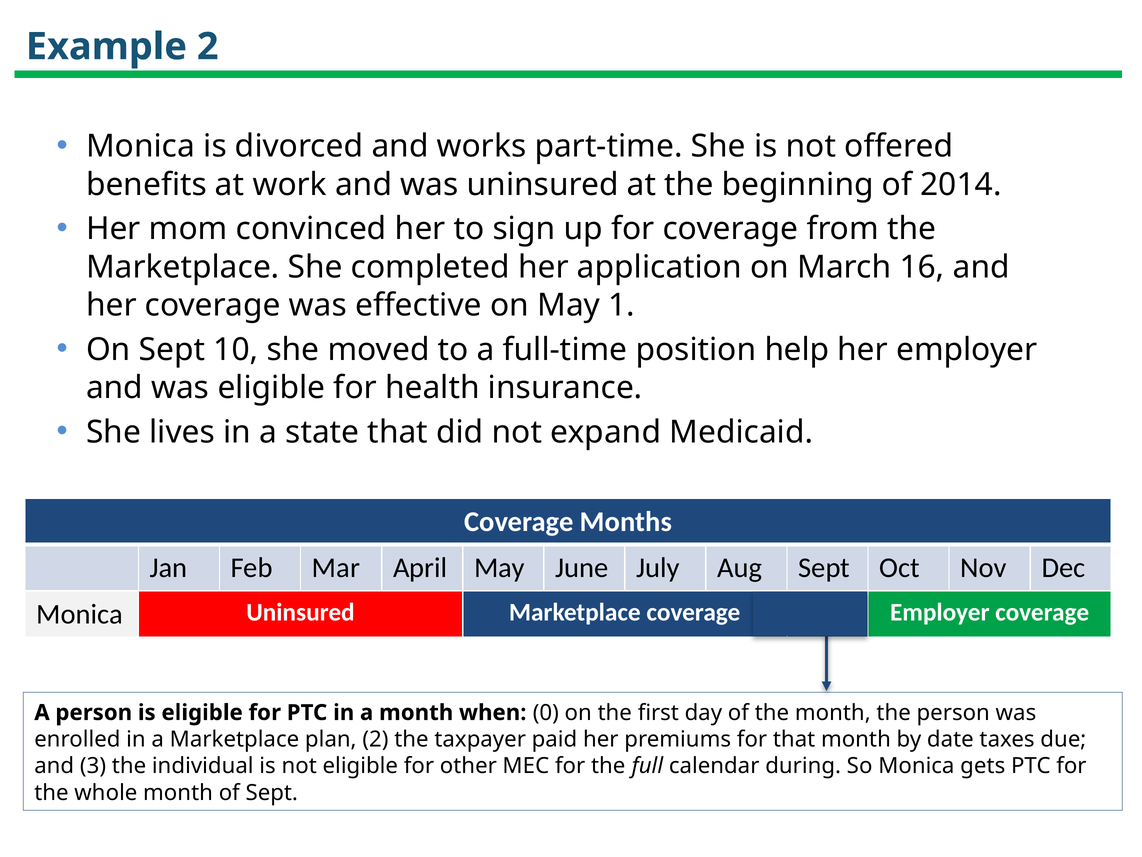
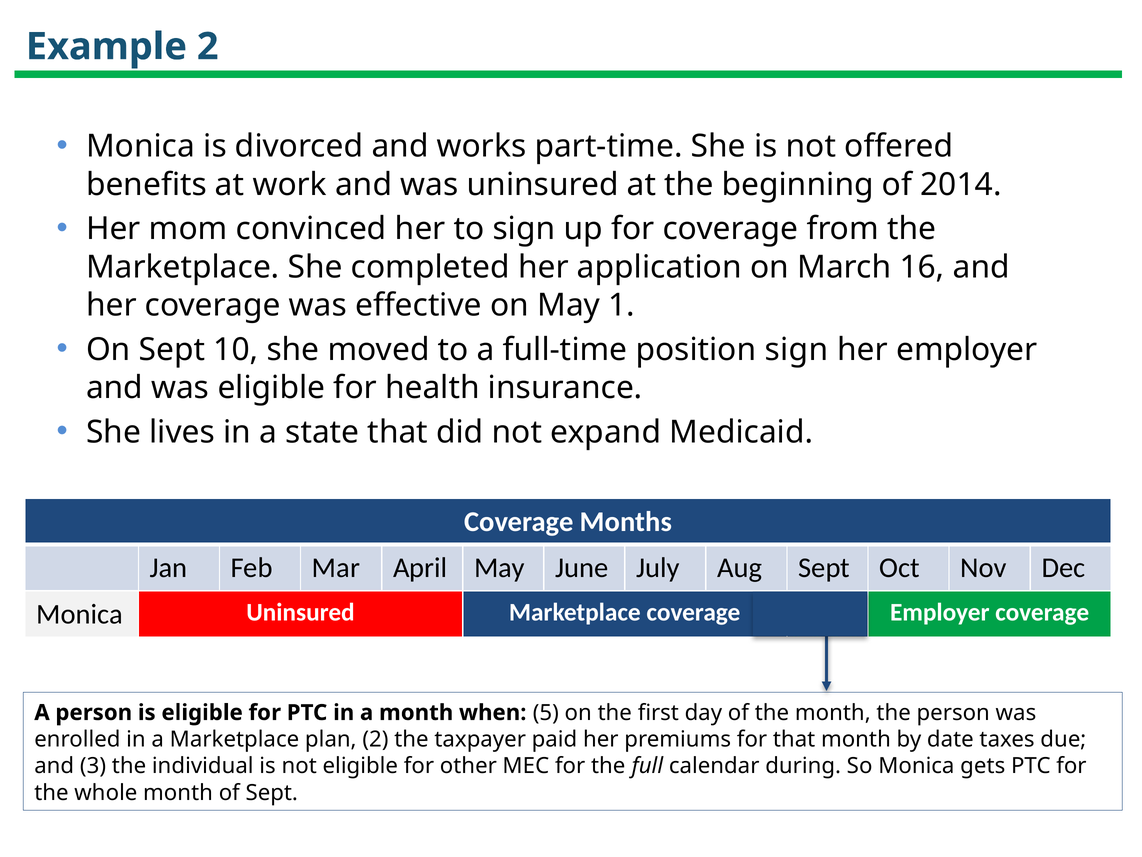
position help: help -> sign
0: 0 -> 5
